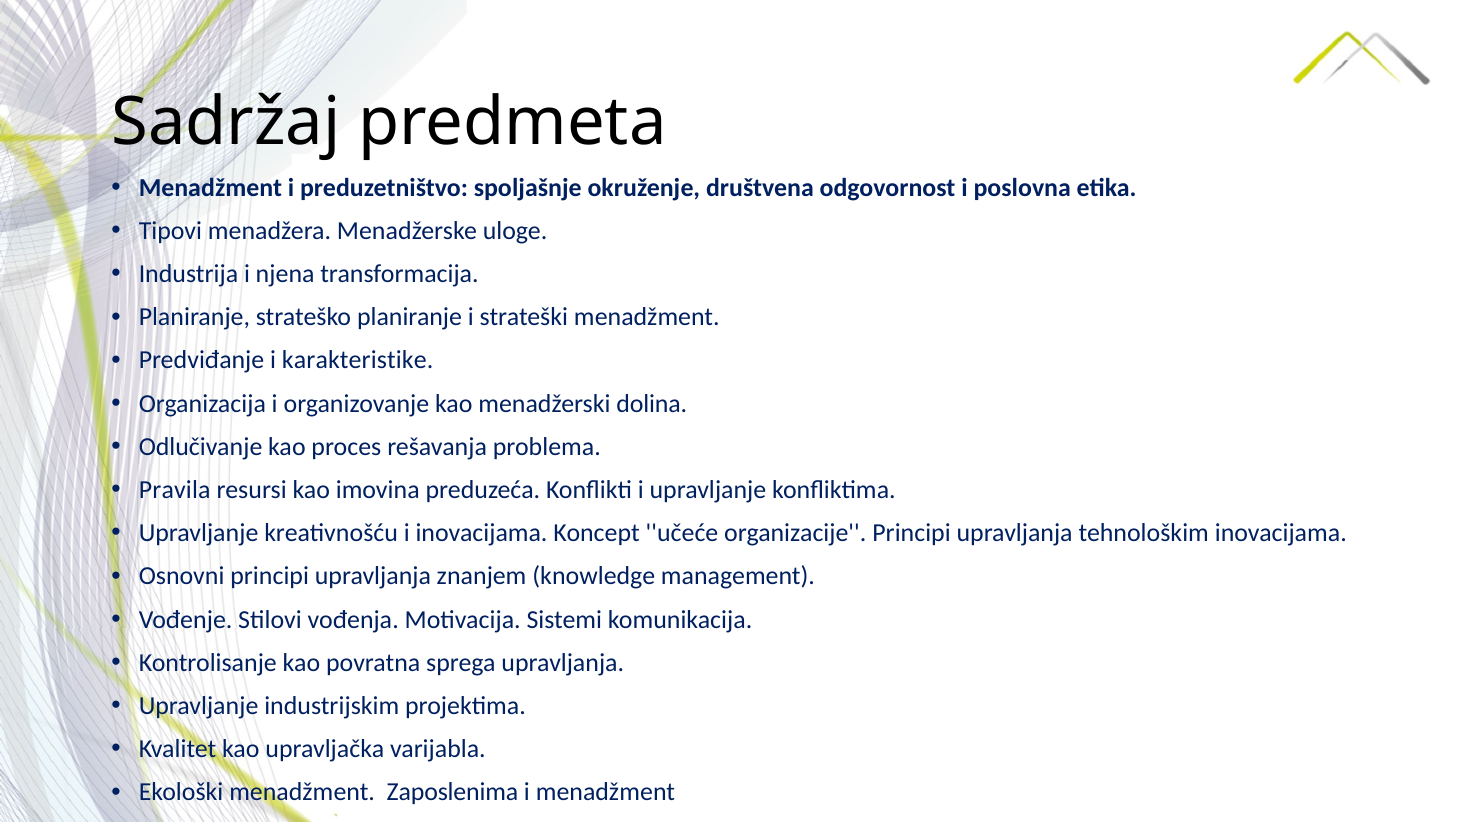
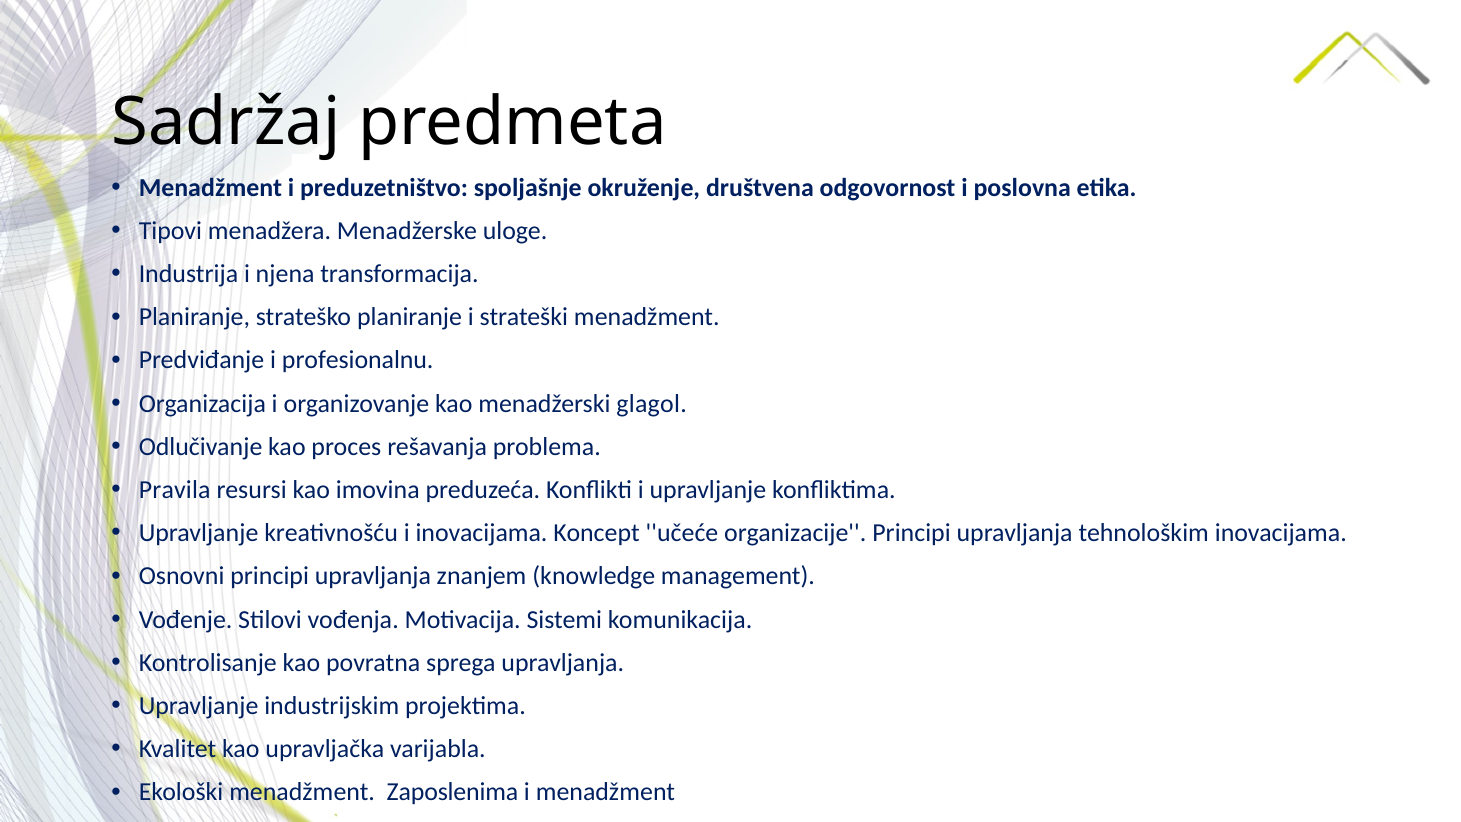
karakteristike: karakteristike -> profesionalnu
dolina: dolina -> glagol
